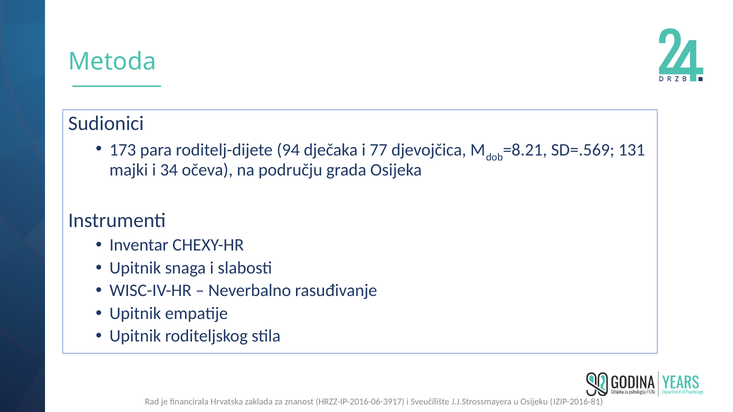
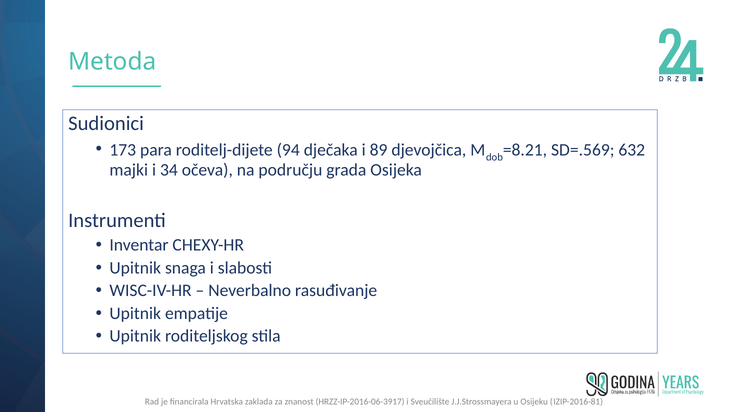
77: 77 -> 89
131: 131 -> 632
